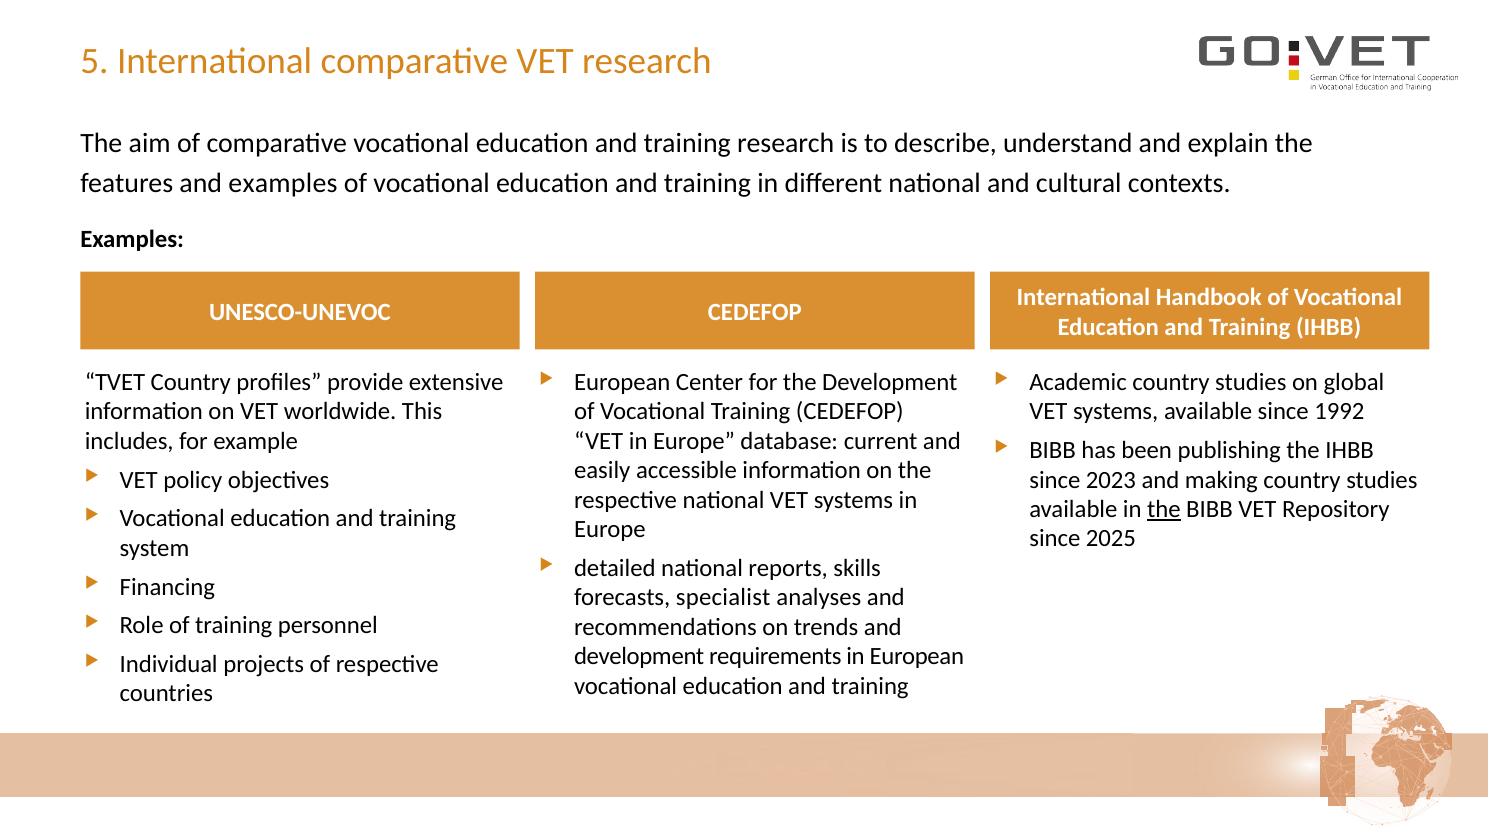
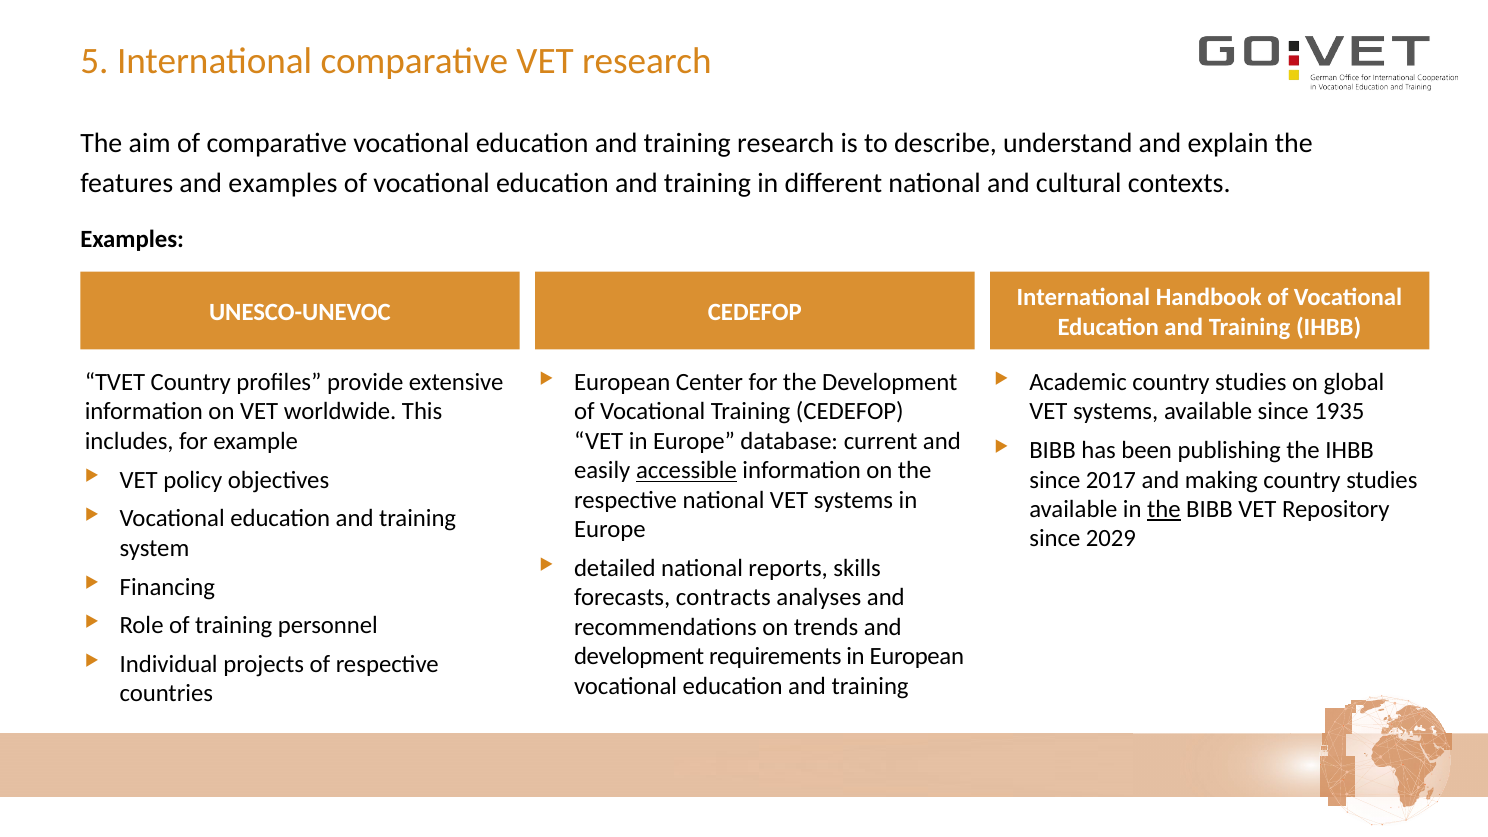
1992: 1992 -> 1935
accessible underline: none -> present
2023: 2023 -> 2017
2025: 2025 -> 2029
specialist: specialist -> contracts
